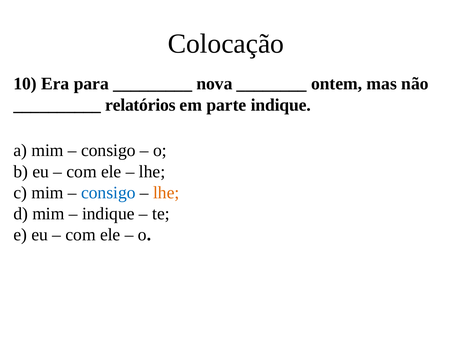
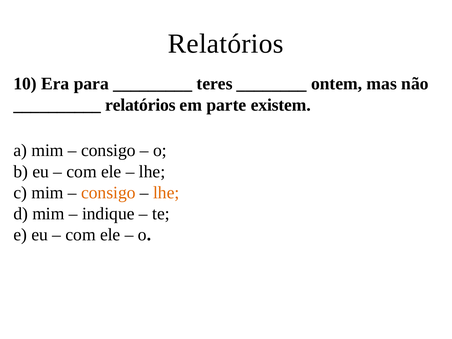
Colocação at (226, 44): Colocação -> Relatórios
nova: nova -> teres
parte indique: indique -> existem
consigo at (108, 193) colour: blue -> orange
